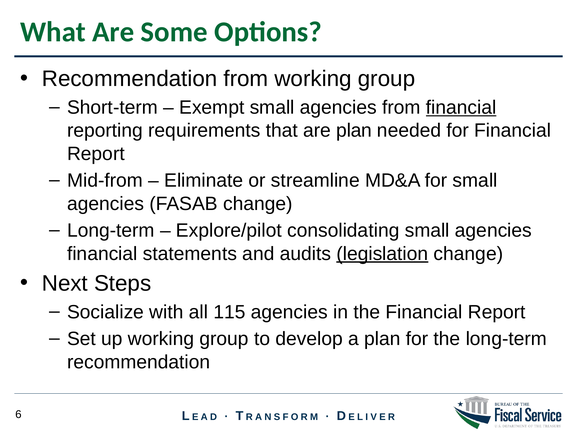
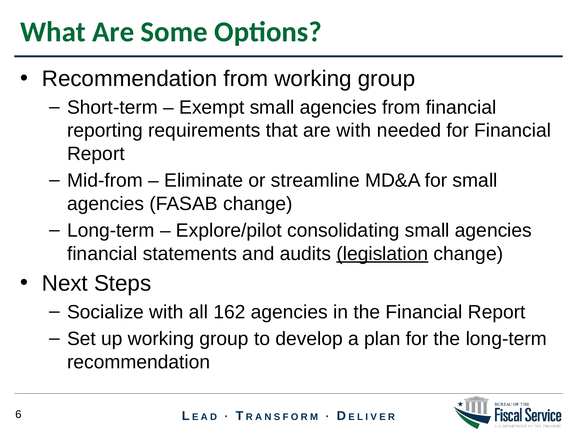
financial at (461, 107) underline: present -> none
are plan: plan -> with
115: 115 -> 162
